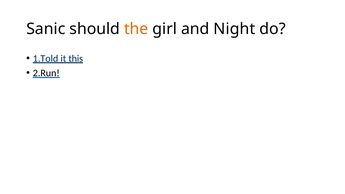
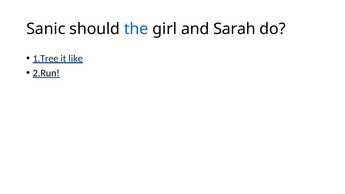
the colour: orange -> blue
Night: Night -> Sarah
1.Told: 1.Told -> 1.Tree
this: this -> like
